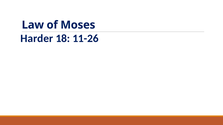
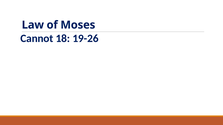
Harder: Harder -> Cannot
11-26: 11-26 -> 19-26
